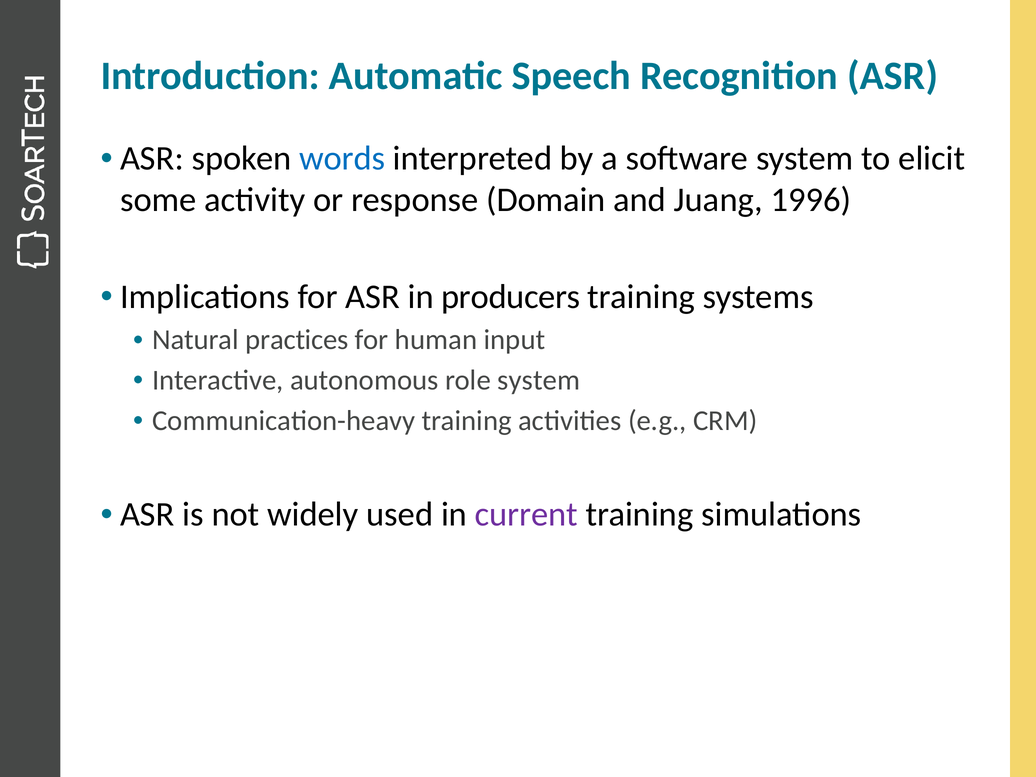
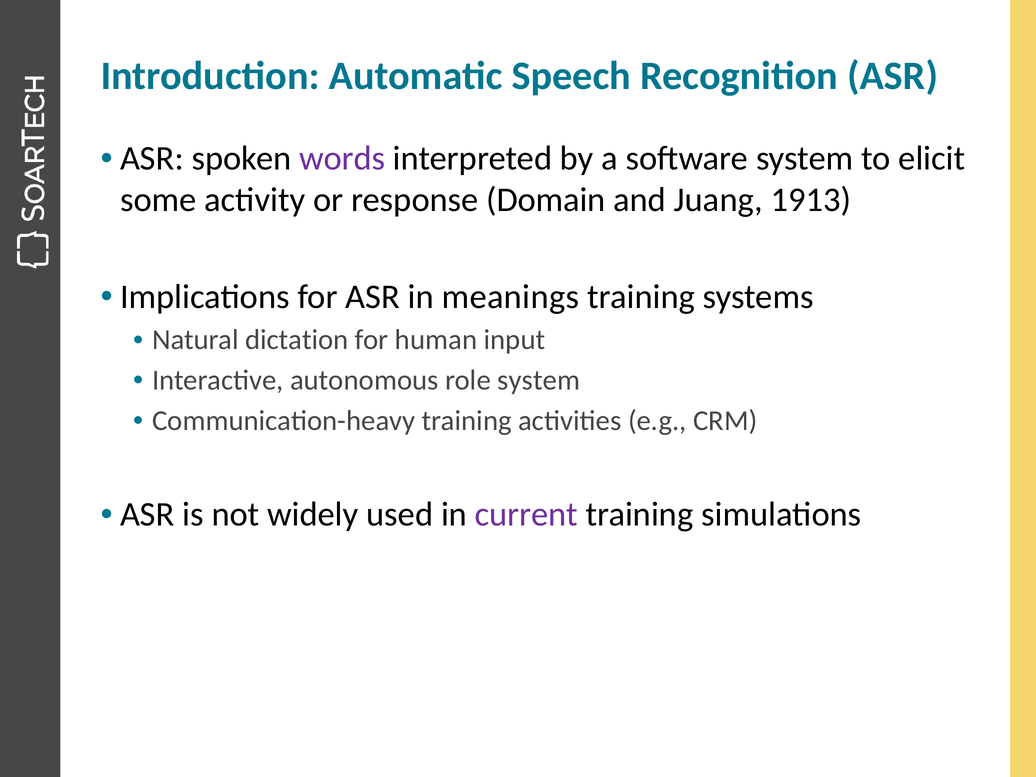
words colour: blue -> purple
1996: 1996 -> 1913
producers: producers -> meanings
practices: practices -> dictation
